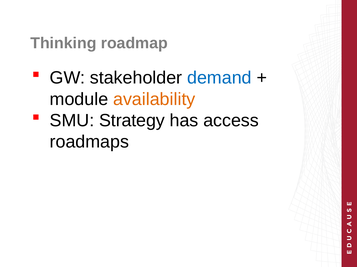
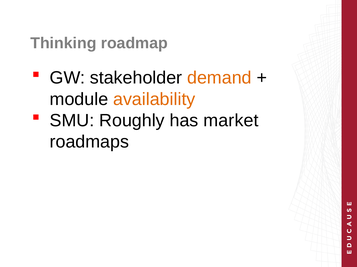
demand colour: blue -> orange
Strategy: Strategy -> Roughly
access: access -> market
